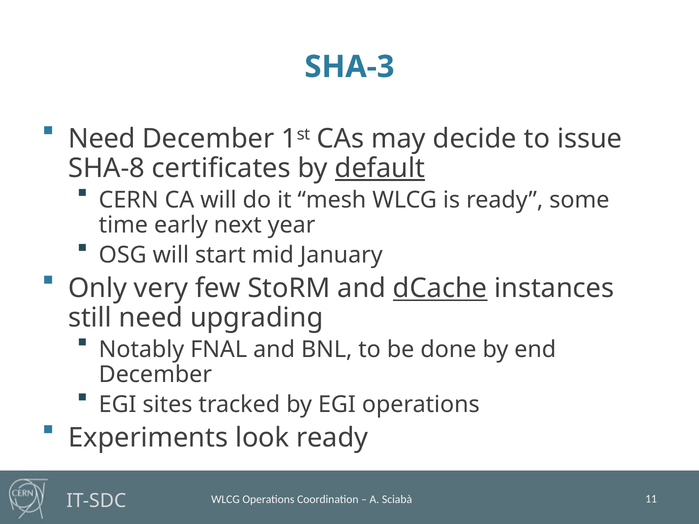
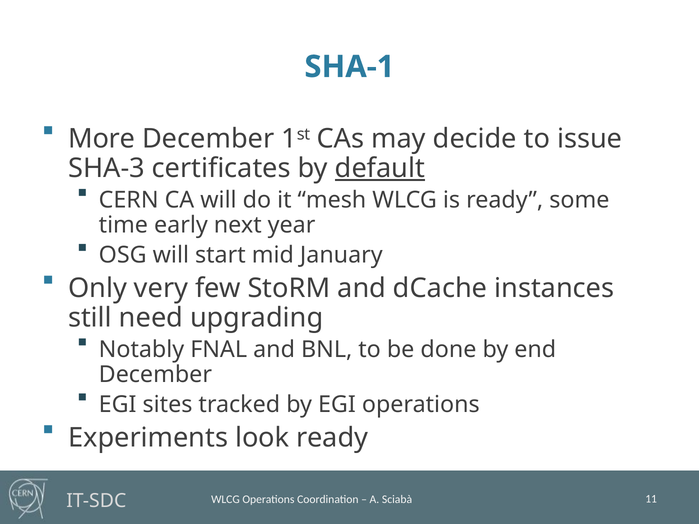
SHA-3: SHA-3 -> SHA-1
Need at (102, 139): Need -> More
SHA-8: SHA-8 -> SHA-3
dCache underline: present -> none
